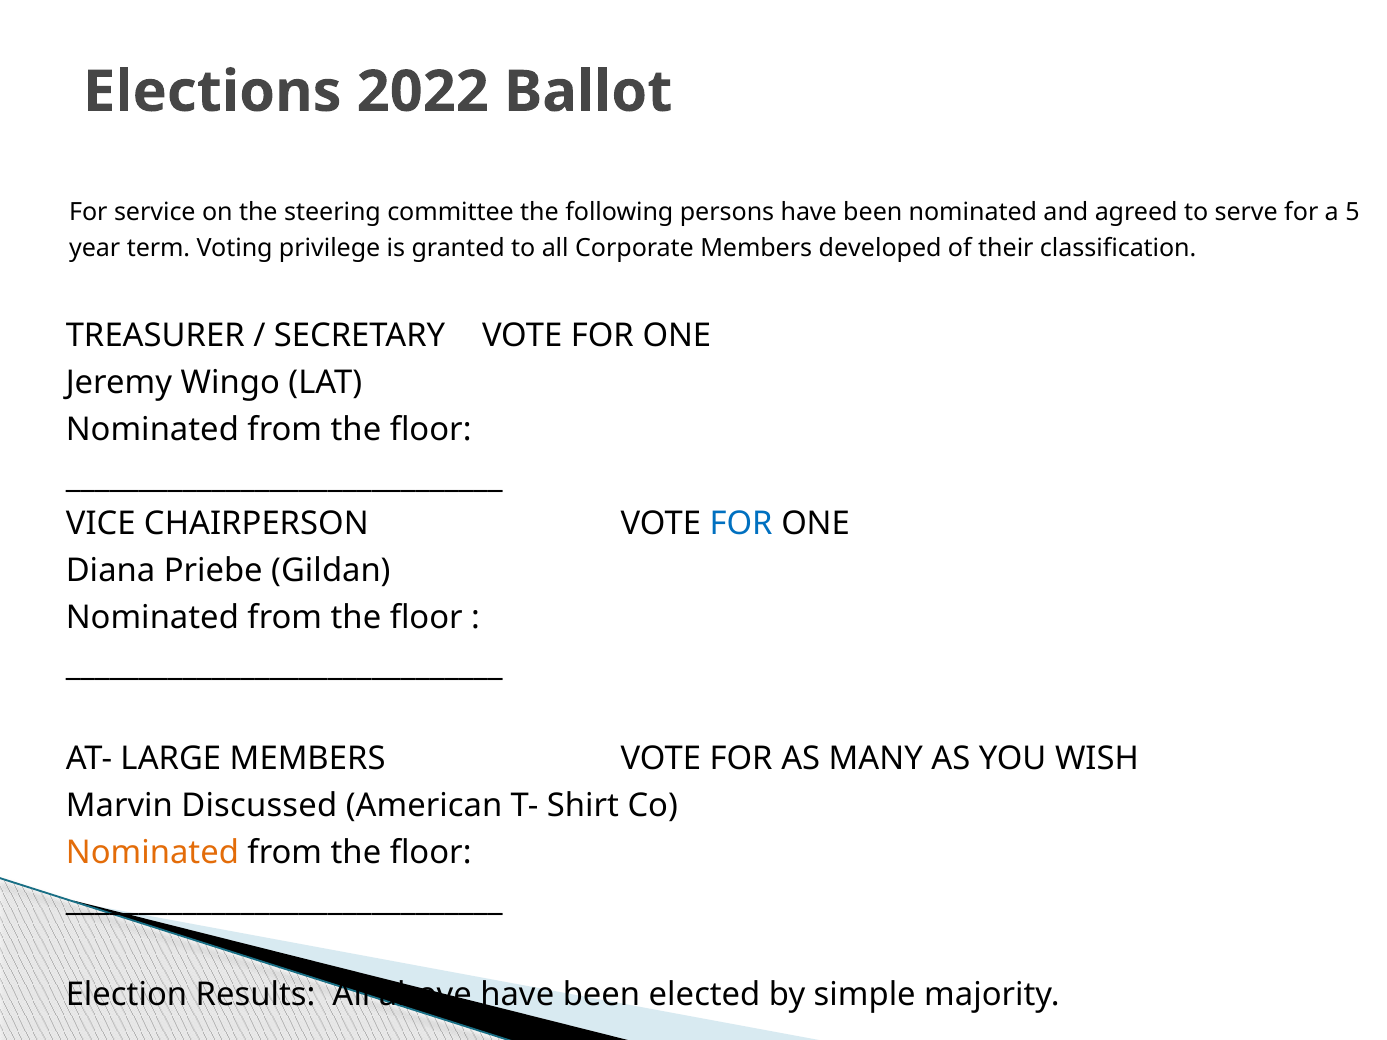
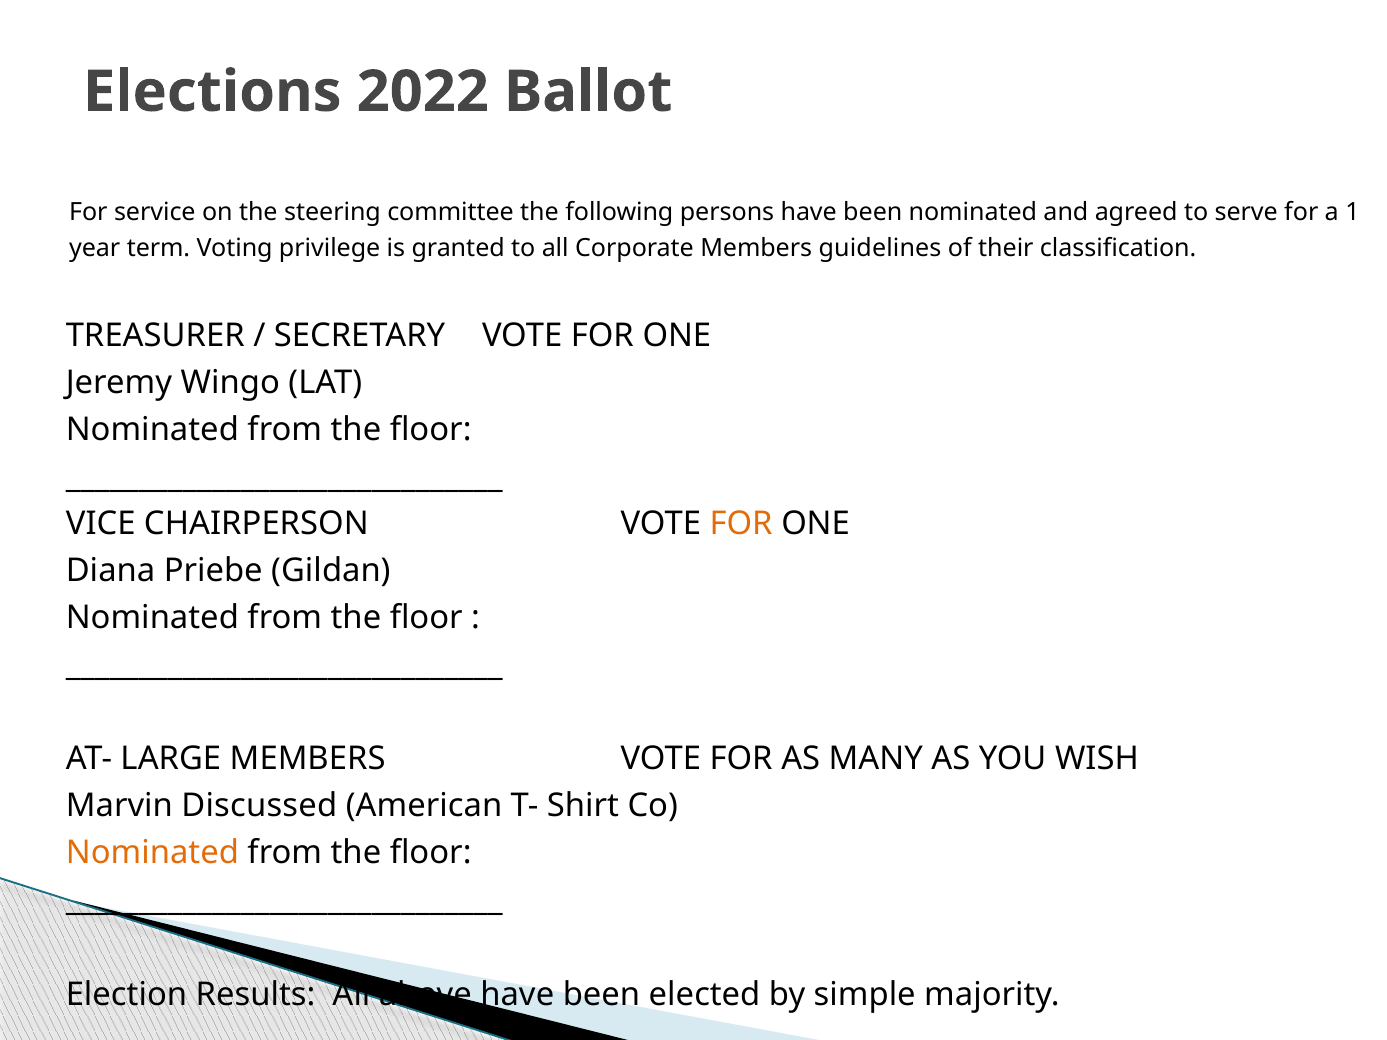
5: 5 -> 1
developed: developed -> guidelines
FOR at (741, 524) colour: blue -> orange
